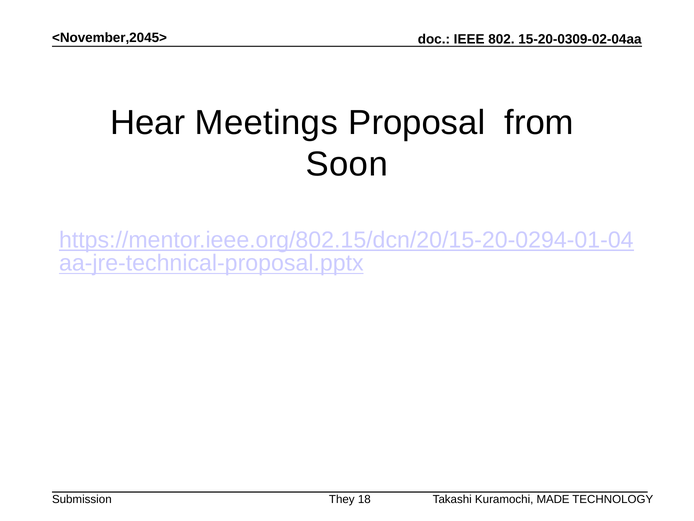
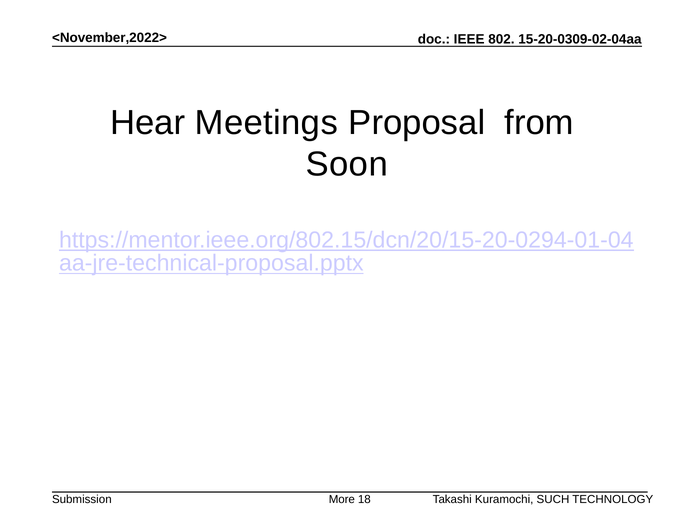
<November,2045>: <November,2045> -> <November,2022>
They: They -> More
MADE: MADE -> SUCH
